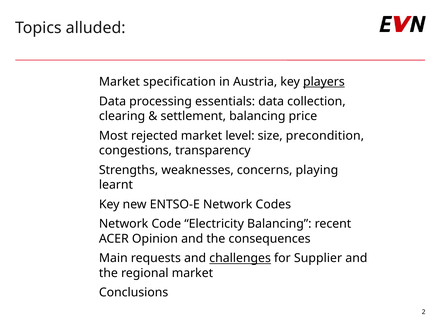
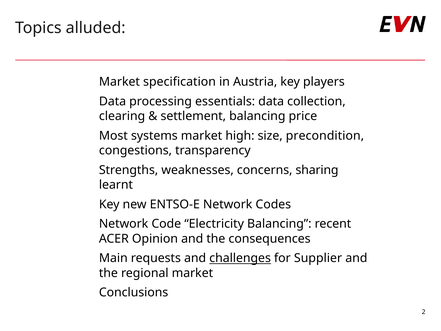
players underline: present -> none
rejected: rejected -> systems
level: level -> high
playing: playing -> sharing
